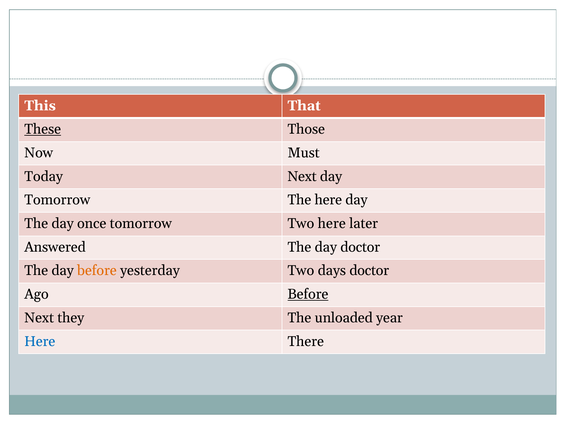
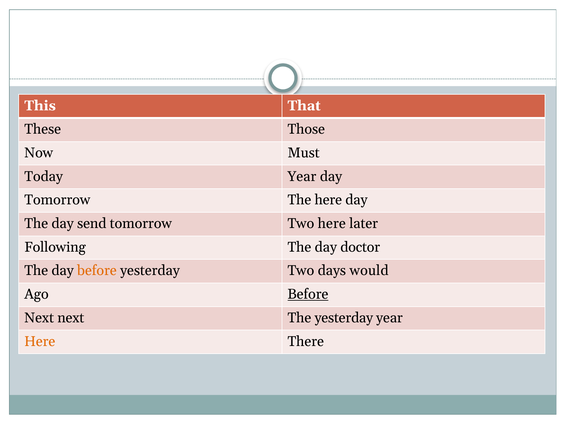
These underline: present -> none
Today Next: Next -> Year
once: once -> send
Answered: Answered -> Following
days doctor: doctor -> would
Next they: they -> next
The unloaded: unloaded -> yesterday
Here at (40, 342) colour: blue -> orange
